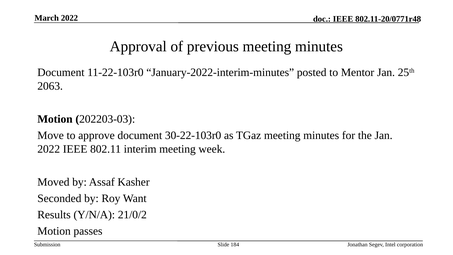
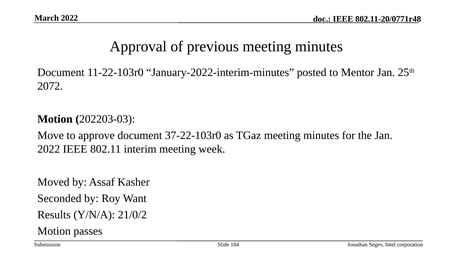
2063: 2063 -> 2072
30-22-103r0: 30-22-103r0 -> 37-22-103r0
